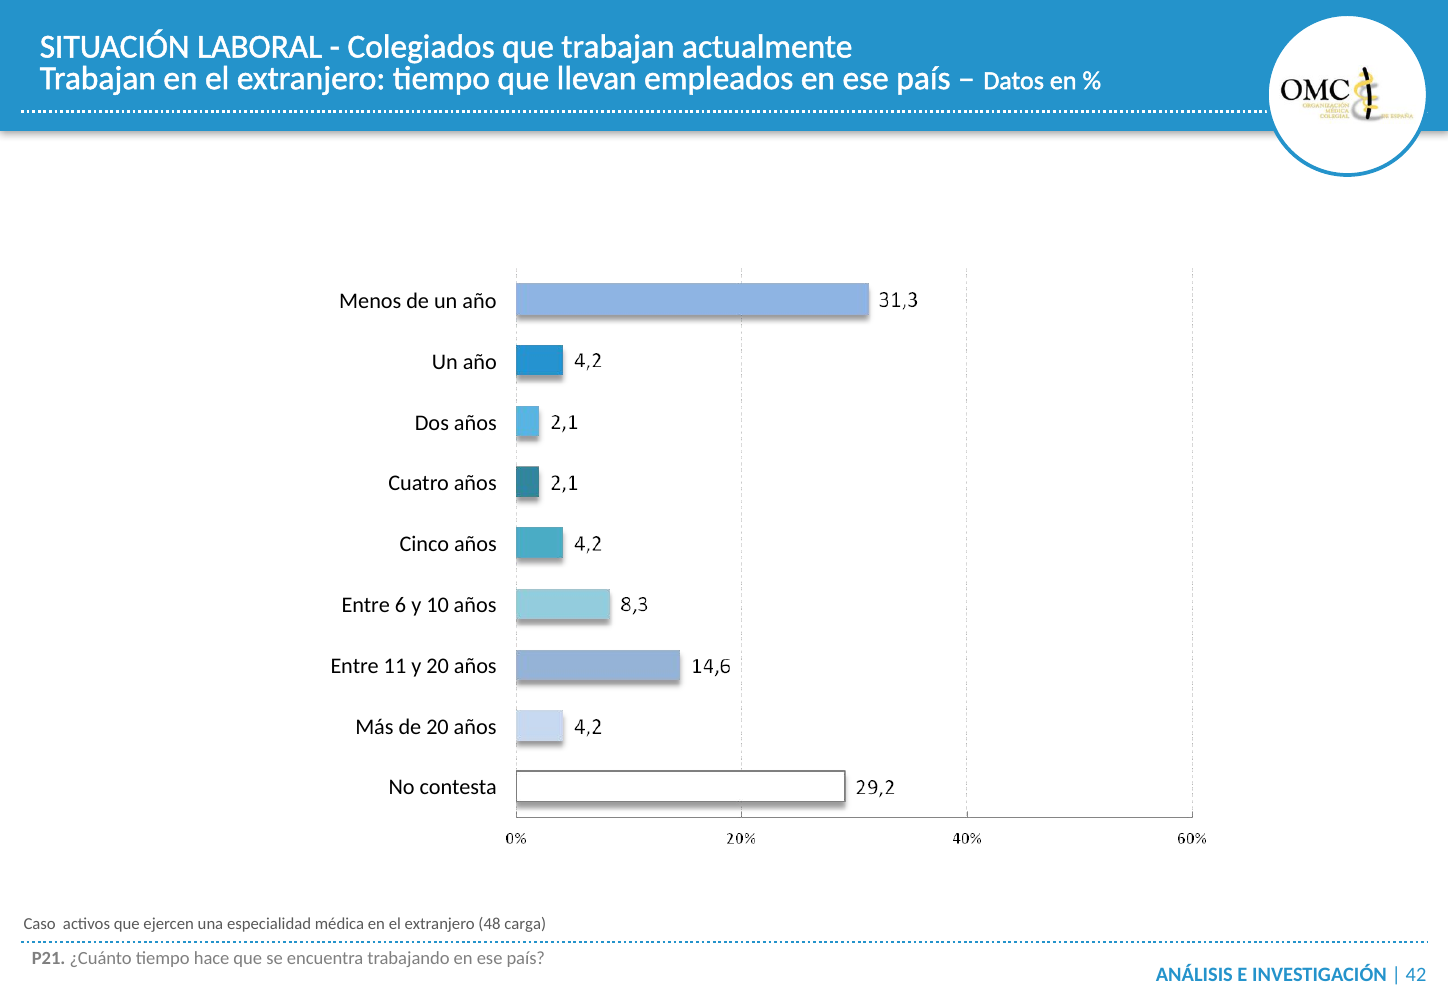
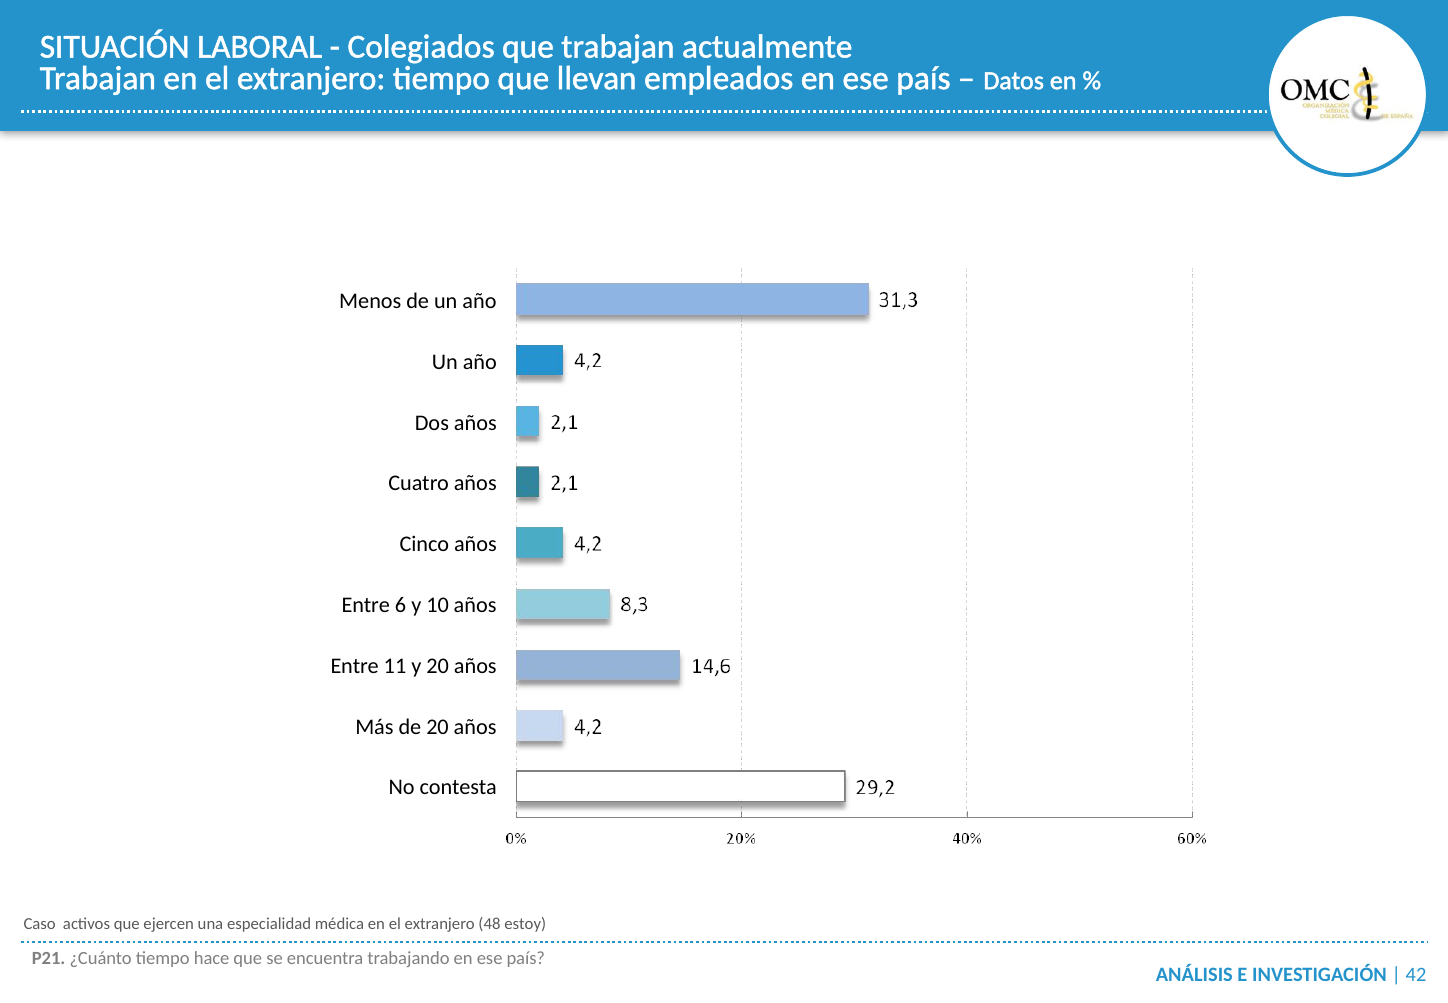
carga: carga -> estoy
